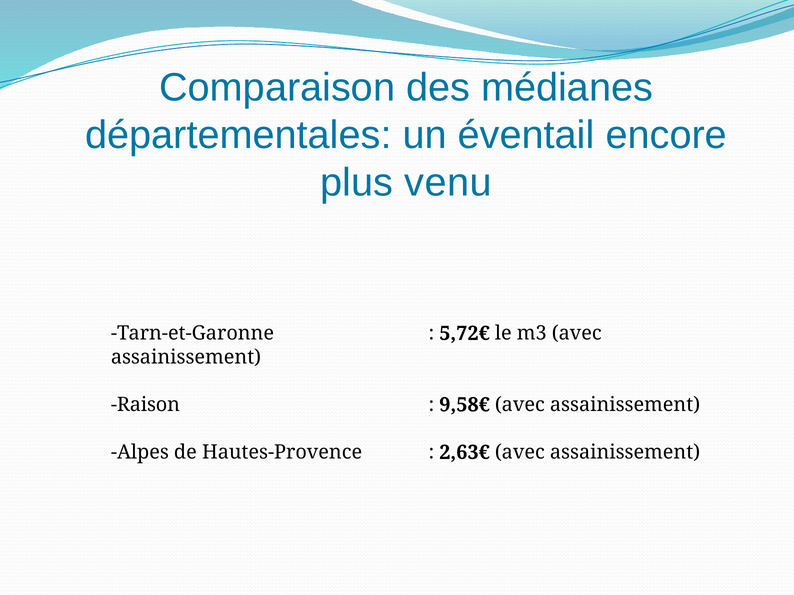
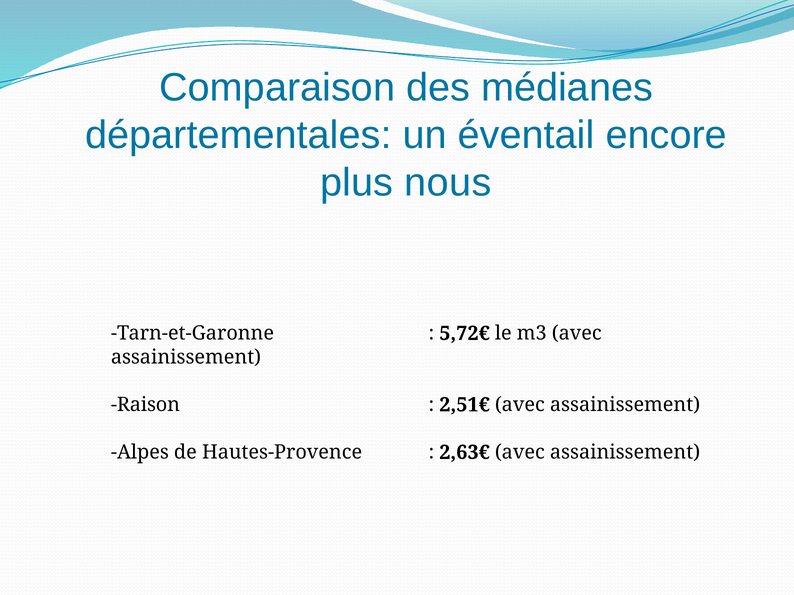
venu: venu -> nous
9,58€: 9,58€ -> 2,51€
